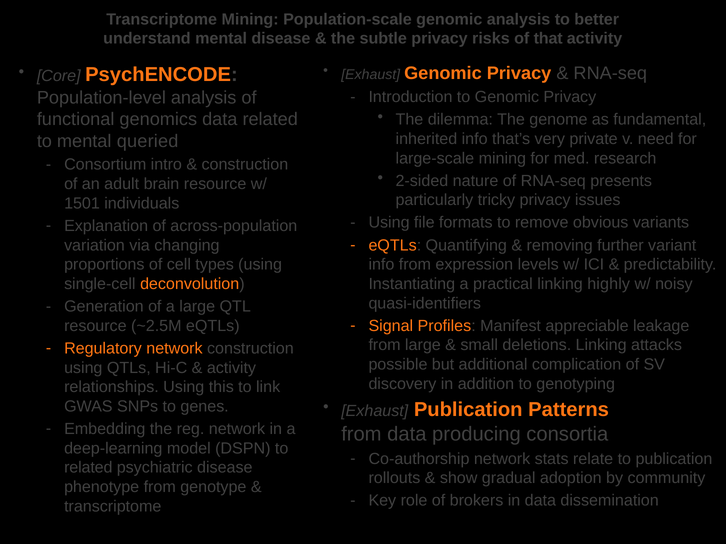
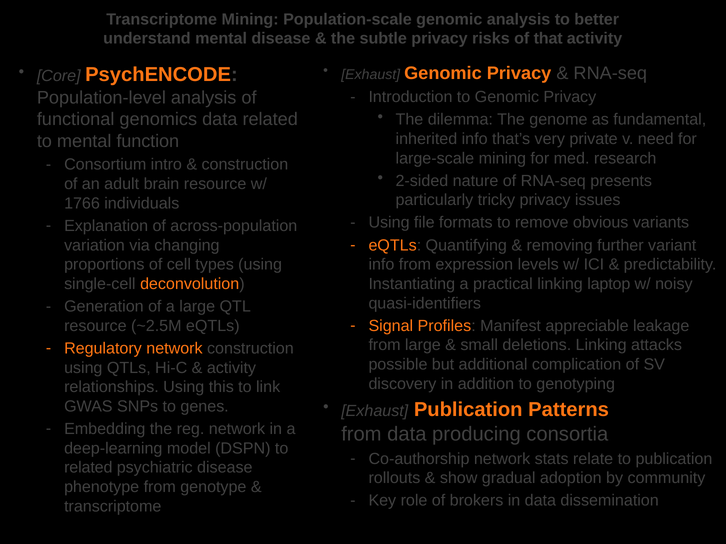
queried: queried -> function
1501: 1501 -> 1766
highly: highly -> laptop
